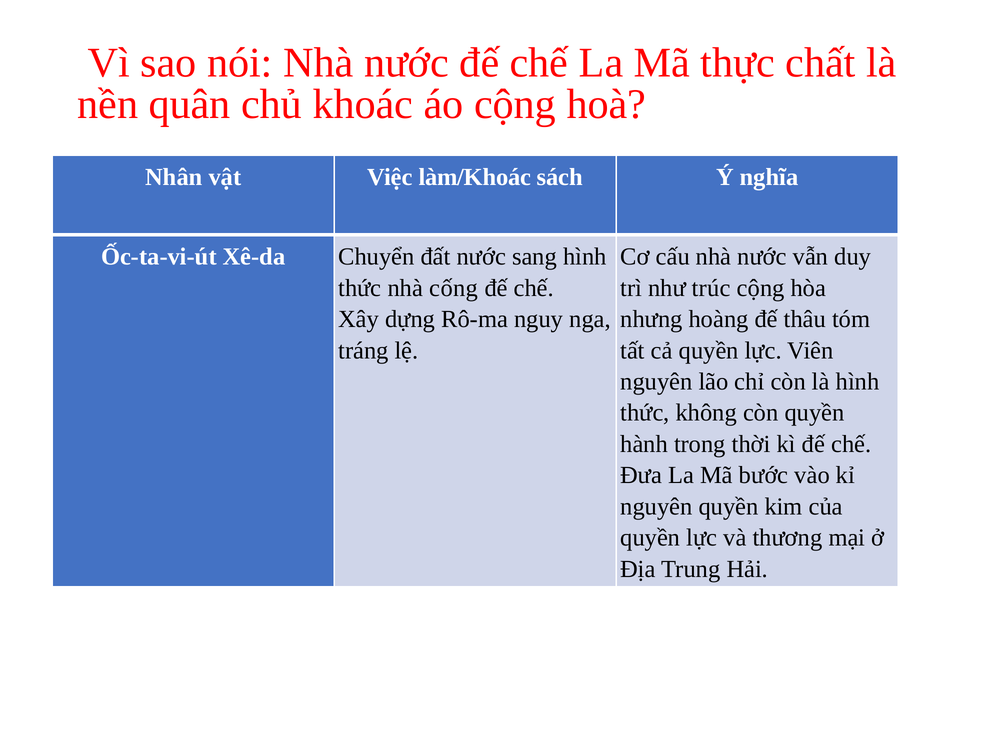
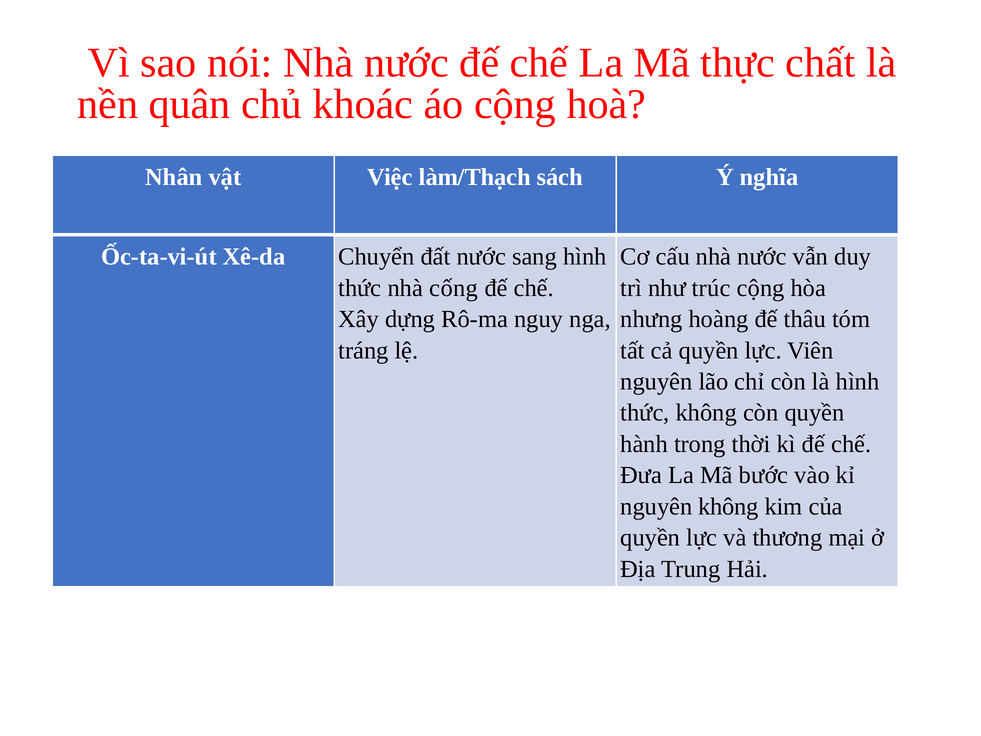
làm/Khoác: làm/Khoác -> làm/Thạch
nguyên quyền: quyền -> không
